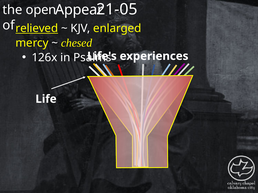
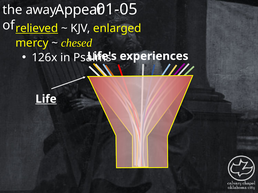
21-05: 21-05 -> 01-05
open: open -> away
Life underline: none -> present
